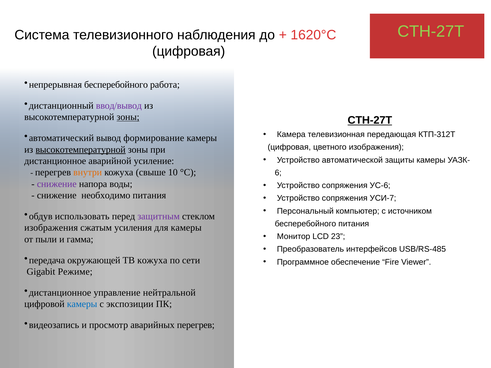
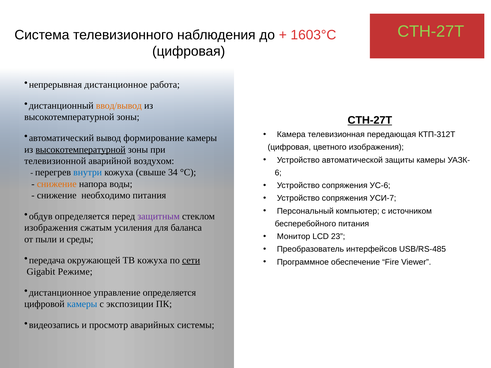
1620°С: 1620°С -> 1603°С
непрерывная бесперебойного: бесперебойного -> дистанционное
ввод/вывод colour: purple -> orange
зоны at (128, 117) underline: present -> none
дистанционное at (55, 161): дистанционное -> телевизионной
усиление: усиление -> воздухом
внутри colour: orange -> blue
10: 10 -> 34
снижение at (57, 184) colour: purple -> orange
обдув использовать: использовать -> определяется
для камеры: камеры -> баланса
гамма: гамма -> среды
сети underline: none -> present
управление нейтральной: нейтральной -> определяется
аварийных перегрев: перегрев -> системы
